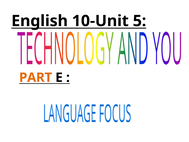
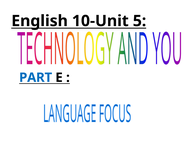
PART colour: orange -> blue
